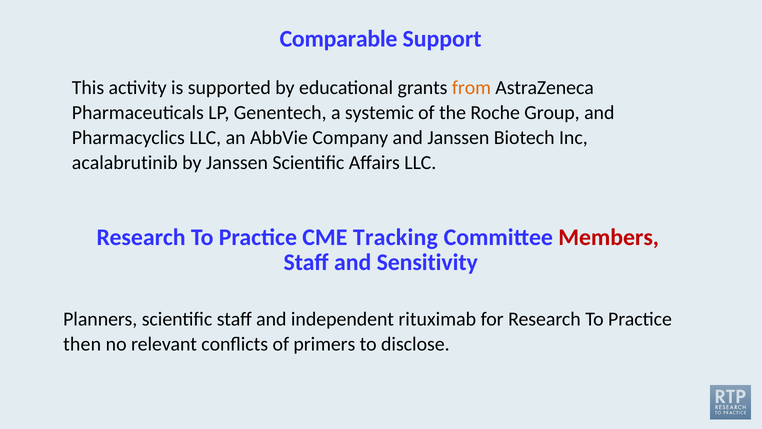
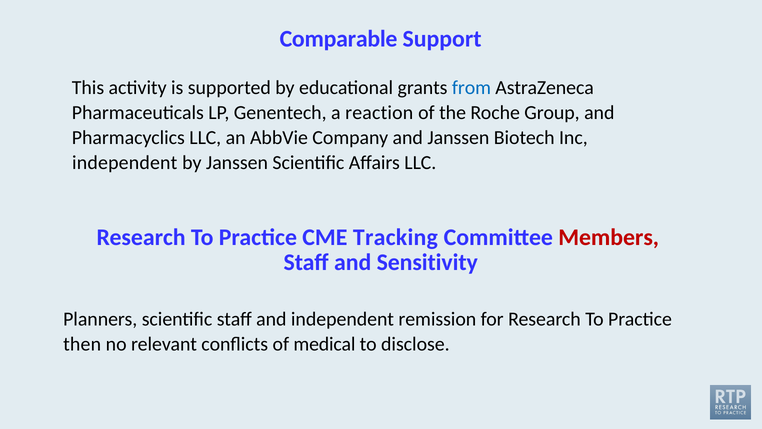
from colour: orange -> blue
systemic: systemic -> reaction
acalabrutinib at (125, 162): acalabrutinib -> independent
rituximab: rituximab -> remission
primers: primers -> medical
